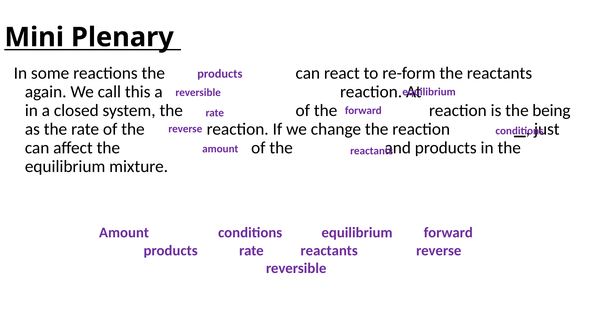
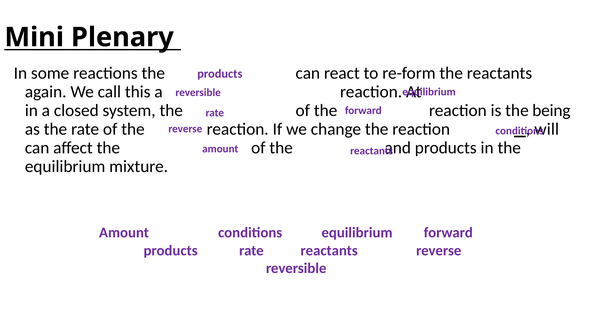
just: just -> will
